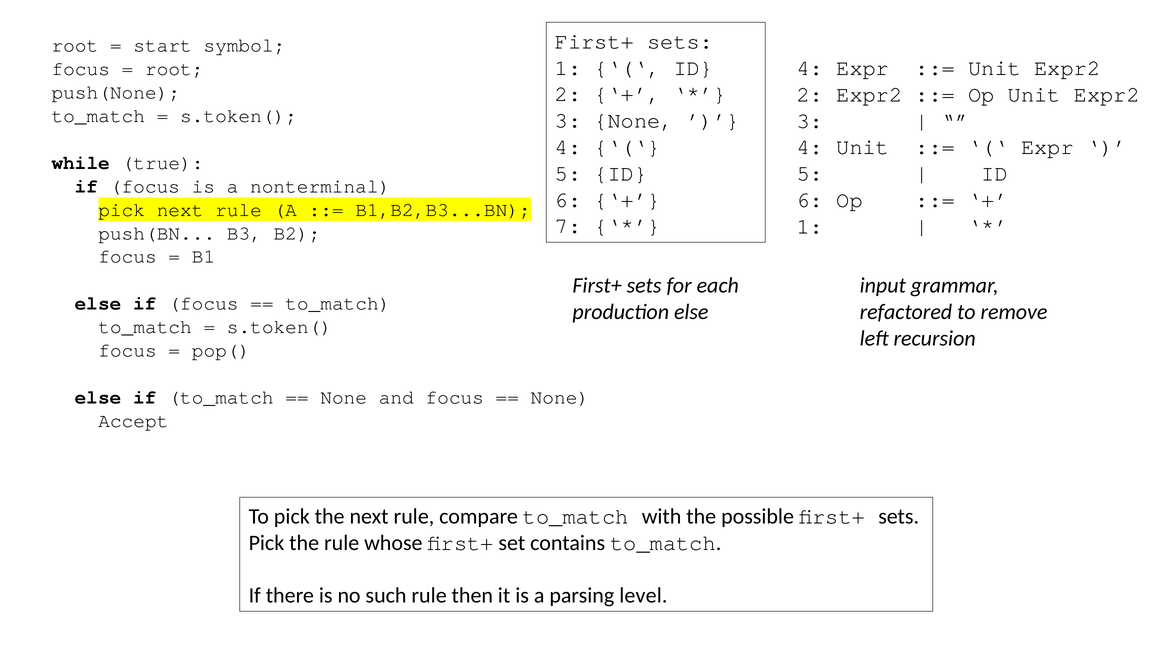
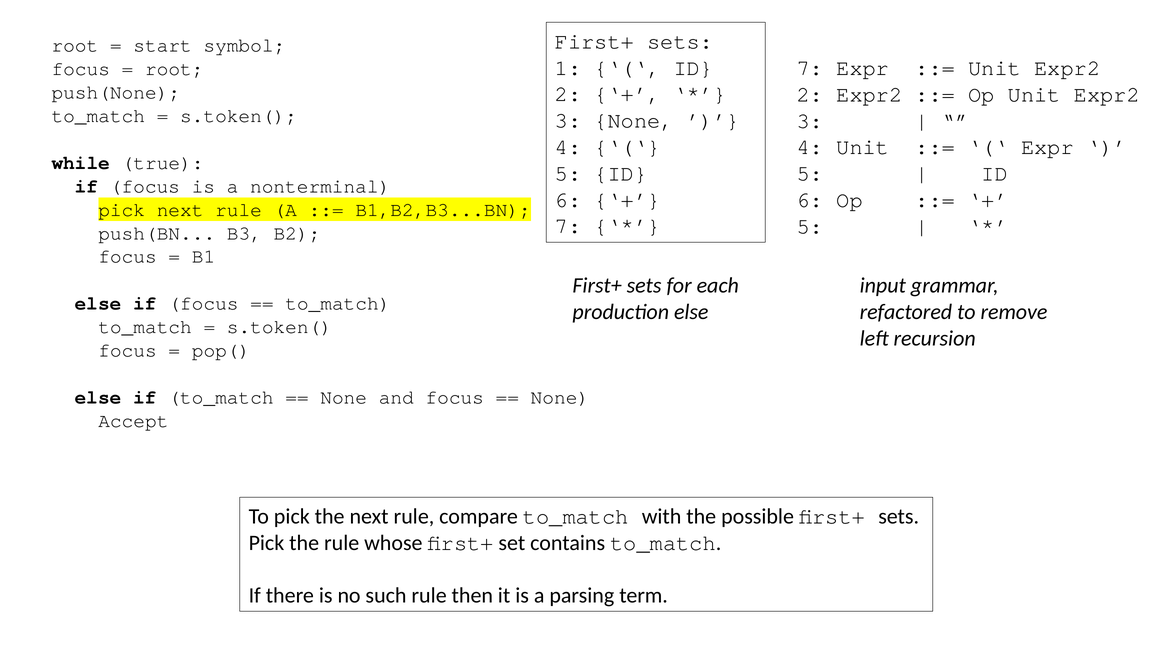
4 at (810, 68): 4 -> 7
1 at (810, 226): 1 -> 5
level: level -> term
